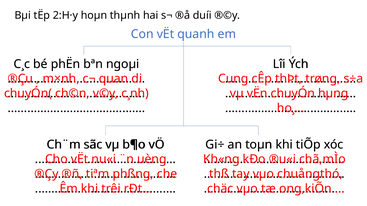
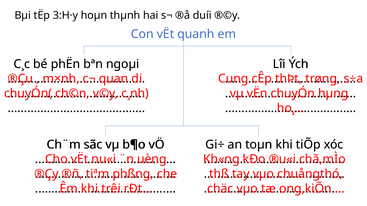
2:H·y: 2:H·y -> 3:H·y
